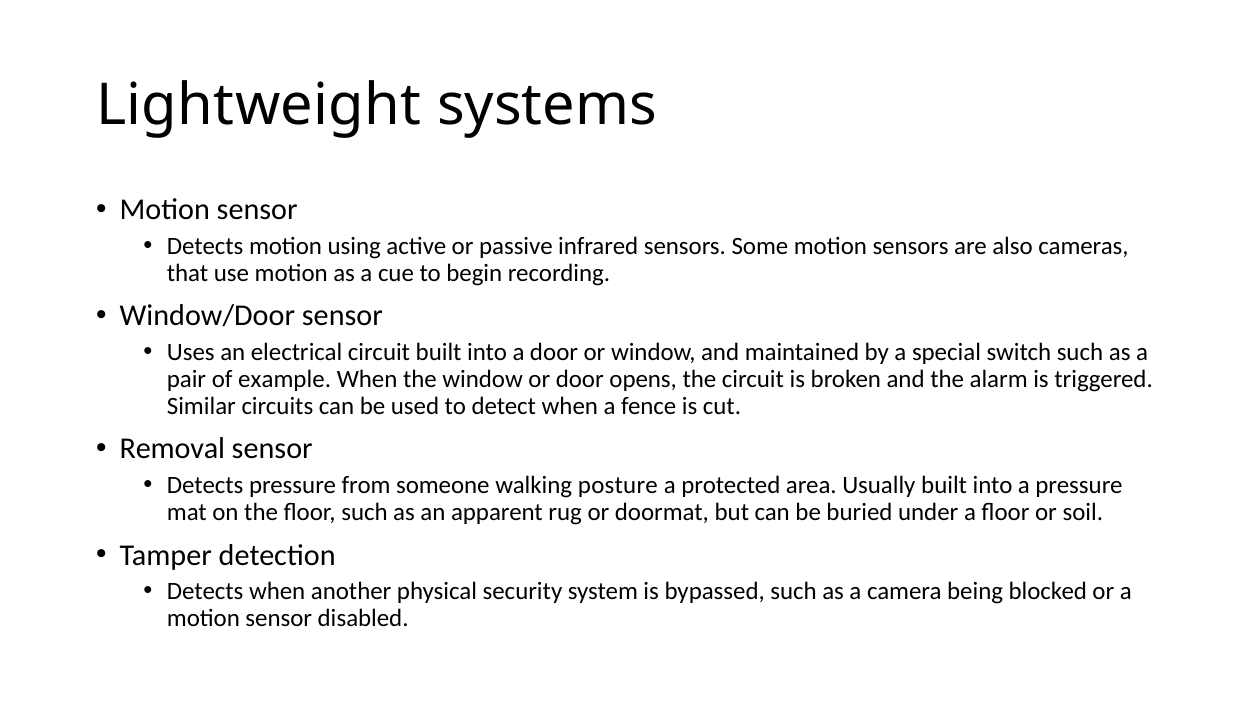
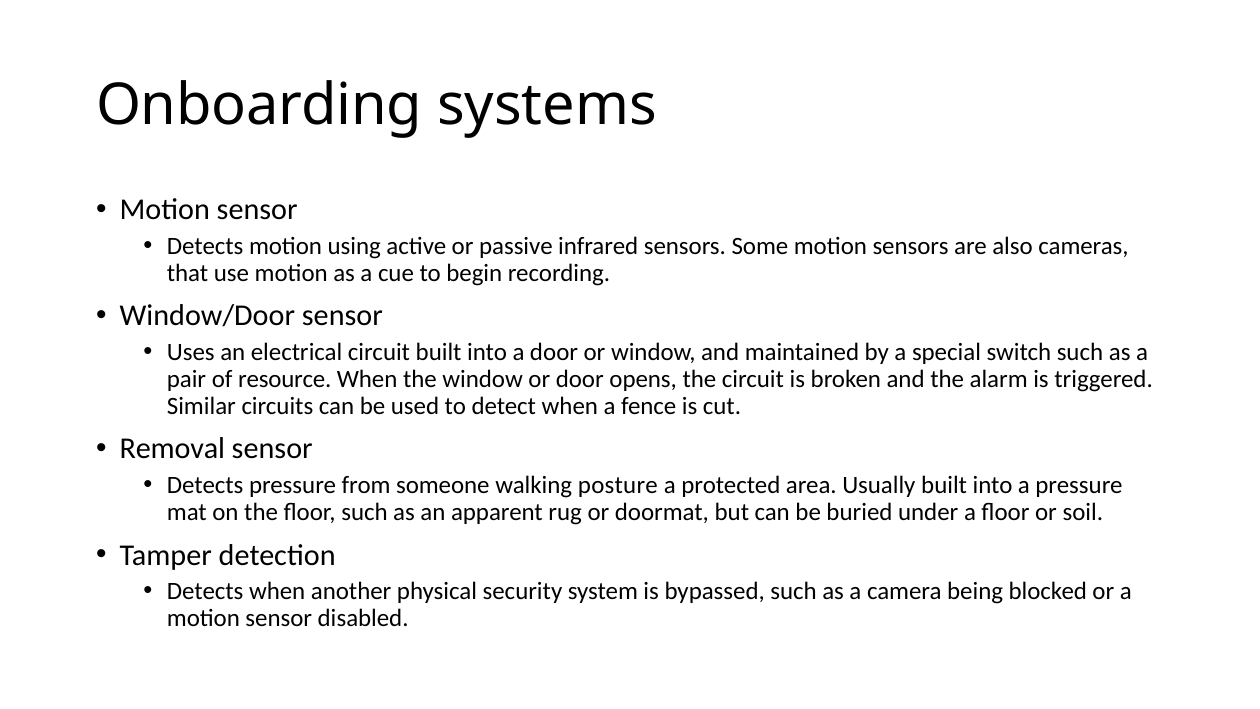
Lightweight: Lightweight -> Onboarding
example: example -> resource
